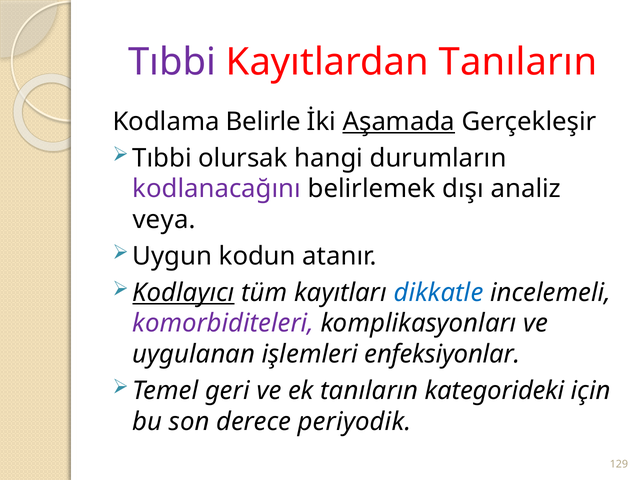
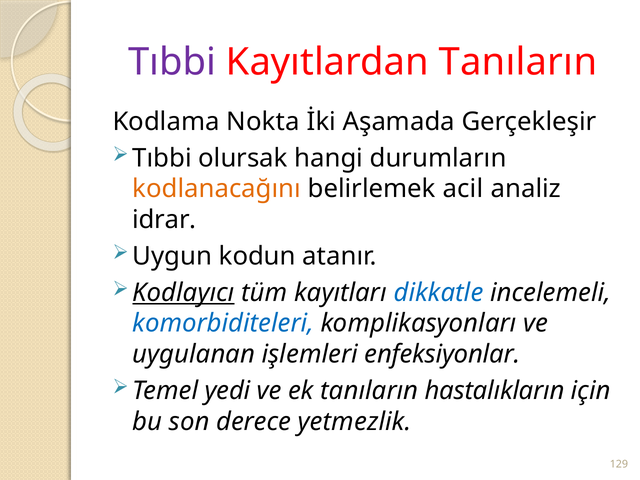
Belirle: Belirle -> Nokta
Aşamada underline: present -> none
kodlanacağını colour: purple -> orange
dışı: dışı -> acil
veya: veya -> idrar
komorbiditeleri colour: purple -> blue
geri: geri -> yedi
kategorideki: kategorideki -> hastalıkların
periyodik: periyodik -> yetmezlik
